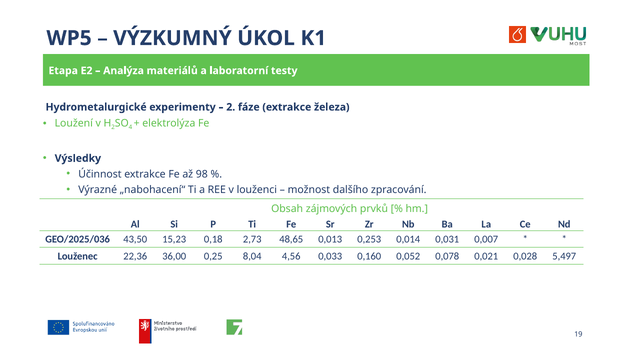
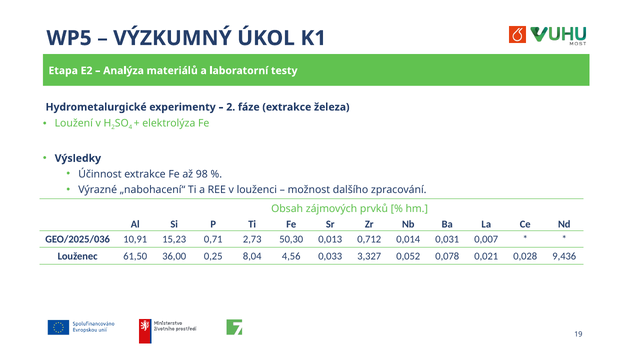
43,50: 43,50 -> 10,91
0,18: 0,18 -> 0,71
48,65: 48,65 -> 50,30
0,253: 0,253 -> 0,712
22,36: 22,36 -> 61,50
0,160: 0,160 -> 3,327
5,497: 5,497 -> 9,436
